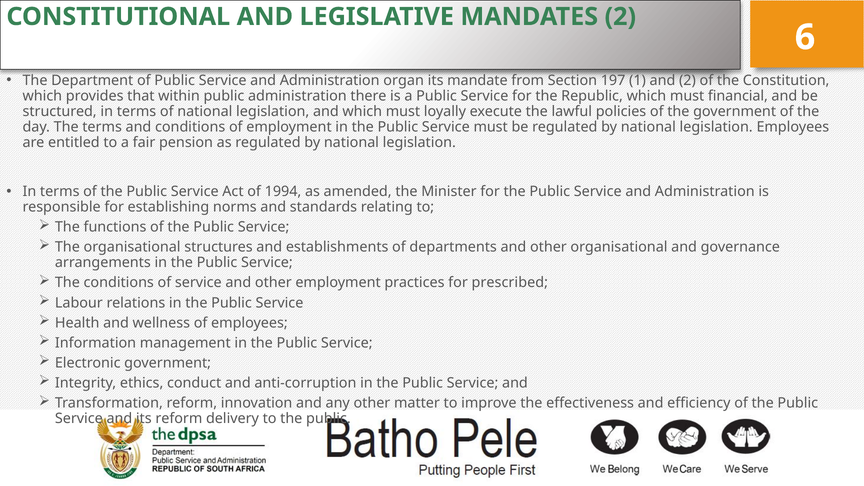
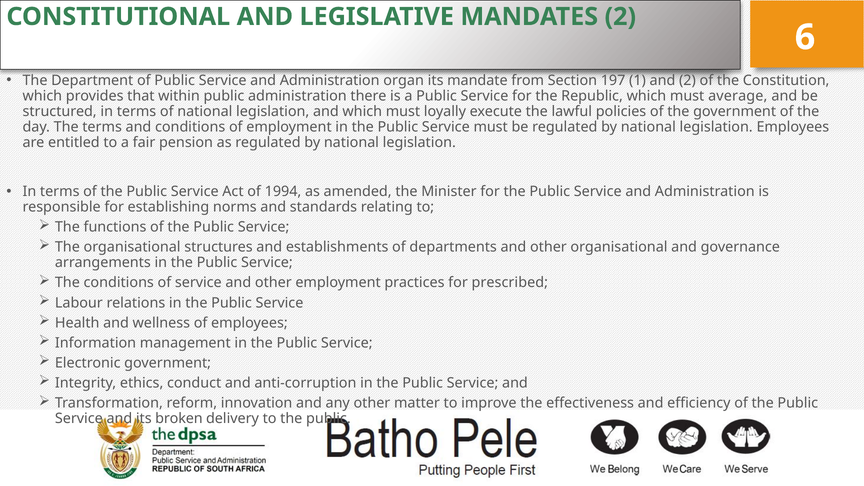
financial: financial -> average
its reform: reform -> broken
